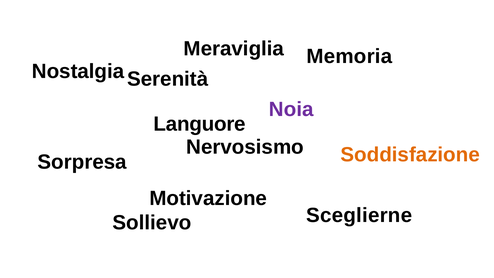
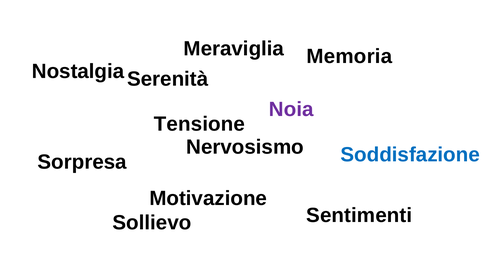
Languore: Languore -> Tensione
Soddisfazione colour: orange -> blue
Sceglierne: Sceglierne -> Sentimenti
